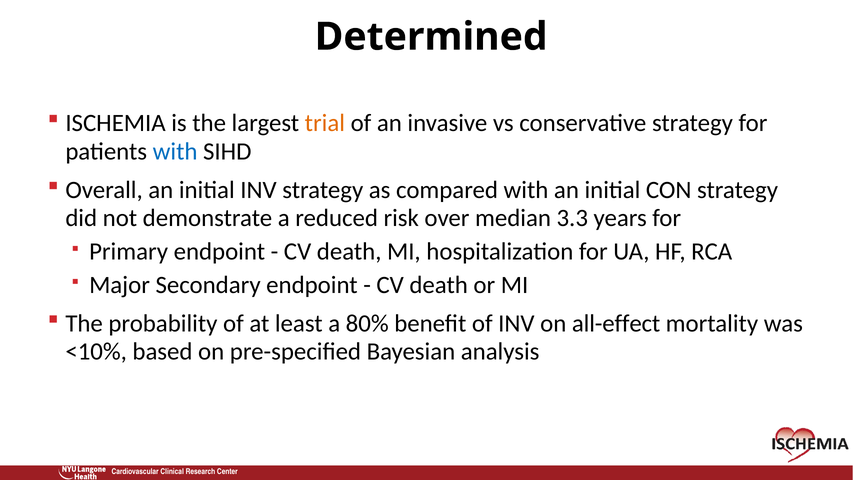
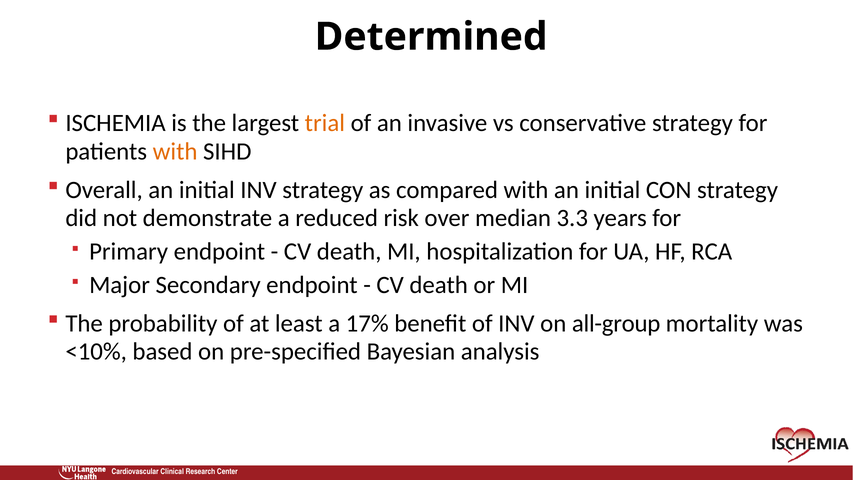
with at (175, 151) colour: blue -> orange
80%: 80% -> 17%
all-effect: all-effect -> all-group
